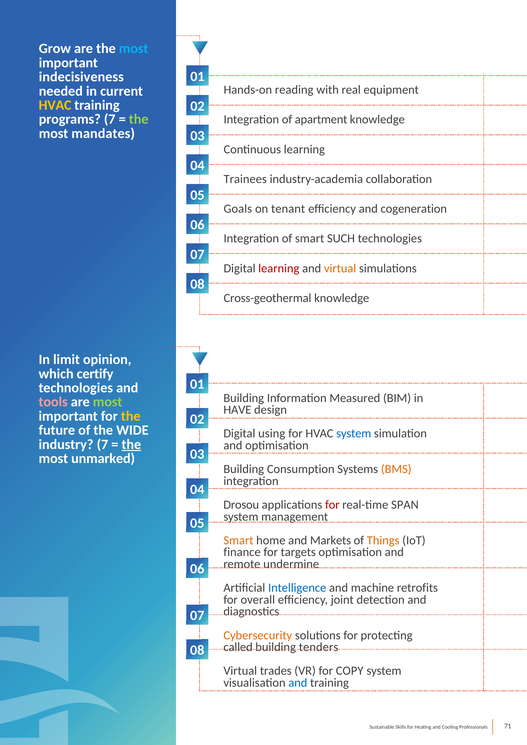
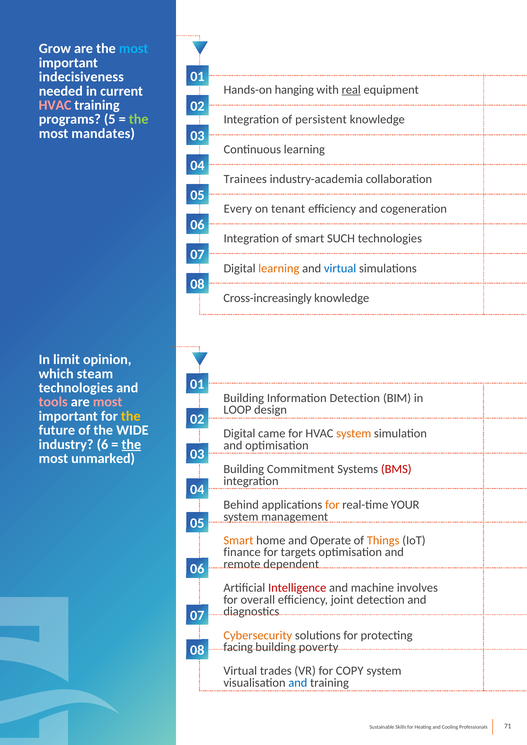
reading: reading -> hanging
real underline: none -> present
HVAC at (55, 105) colour: yellow -> pink
programs 7: 7 -> 5
apartment: apartment -> persistent
Goals: Goals -> Every
learning at (279, 268) colour: red -> orange
virtual at (340, 268) colour: orange -> blue
Cross-geothermal: Cross-geothermal -> Cross-increasingly
certify: certify -> steam
Information Measured: Measured -> Detection
most at (108, 402) colour: light green -> pink
HAVE: HAVE -> LOOP
using: using -> came
system at (354, 434) colour: blue -> orange
industry 7: 7 -> 6
Consumption: Consumption -> Commitment
BMS colour: orange -> red
Drosou: Drosou -> Behind
for at (332, 505) colour: red -> orange
SPAN: SPAN -> YOUR
Markets: Markets -> Operate
undermine: undermine -> dependent
Intelligence colour: blue -> red
retrofits: retrofits -> involves
called: called -> facing
tenders: tenders -> poverty
